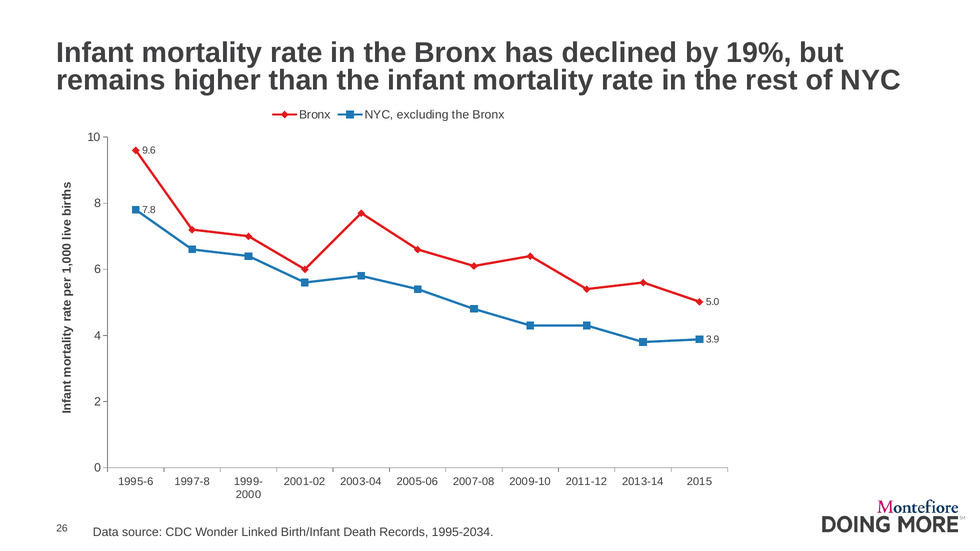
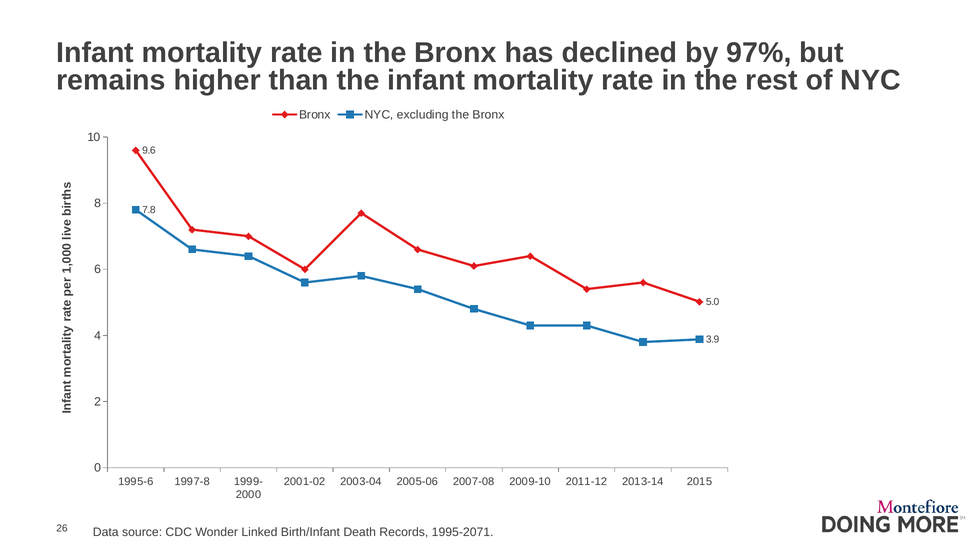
19%: 19% -> 97%
1995-2034: 1995-2034 -> 1995-2071
